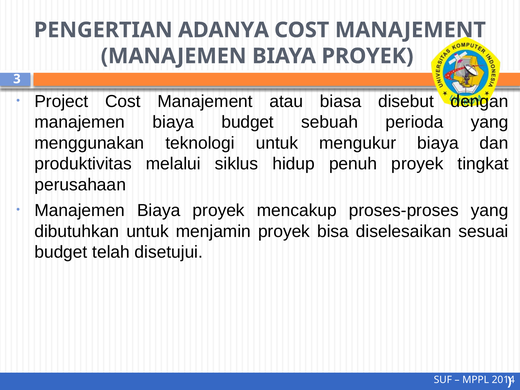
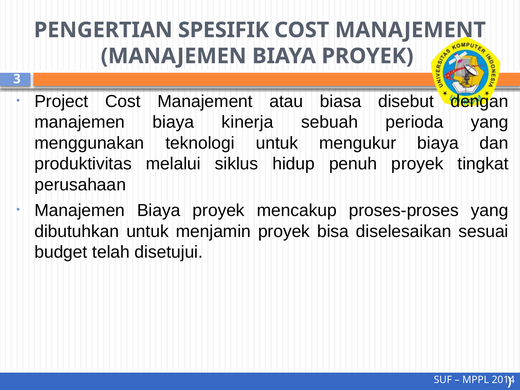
ADANYA: ADANYA -> SPESIFIK
biaya budget: budget -> kinerja
